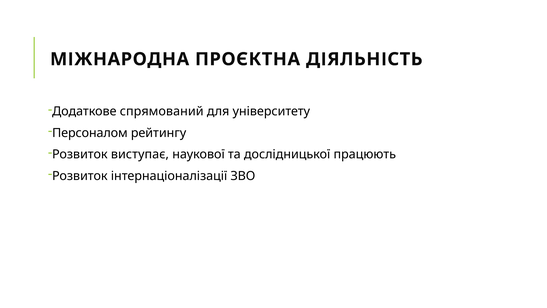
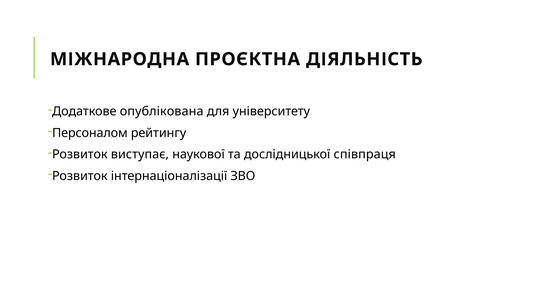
спрямований: спрямований -> опублікована
працюють: працюють -> співпраця
